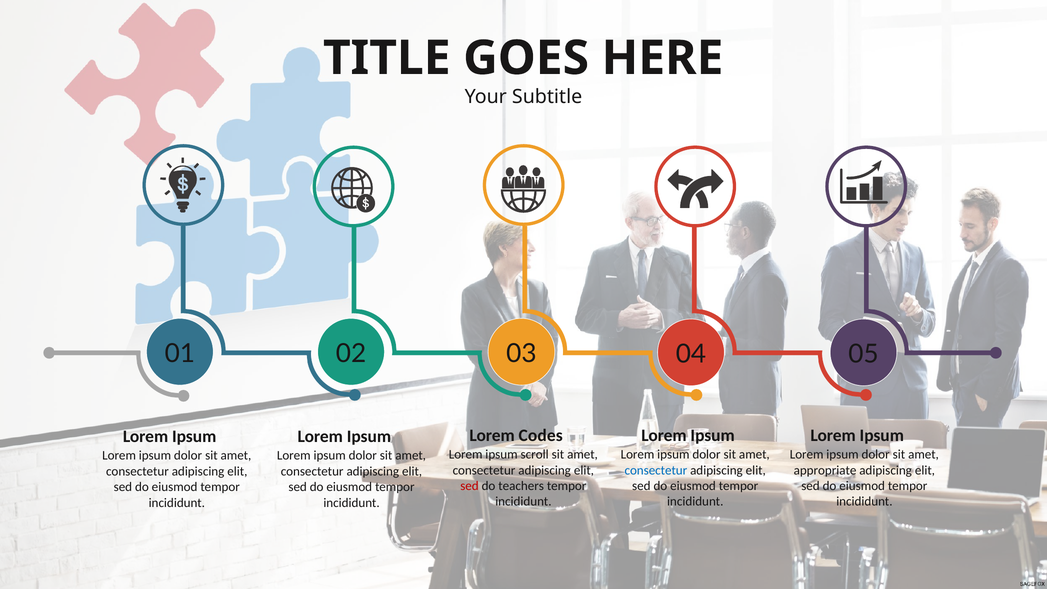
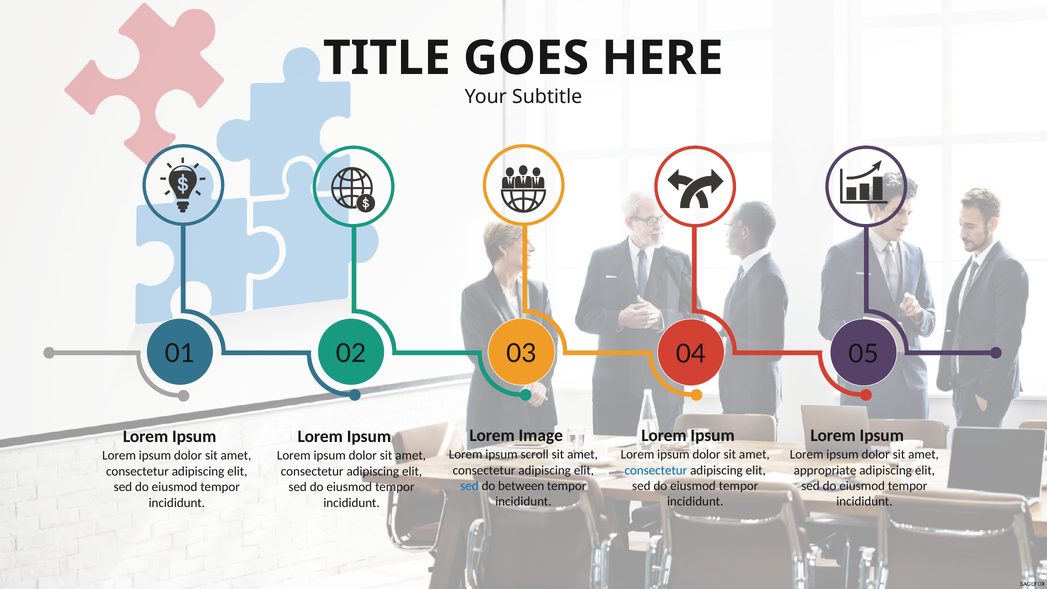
Codes: Codes -> Image
sed at (469, 486) colour: red -> blue
teachers: teachers -> between
